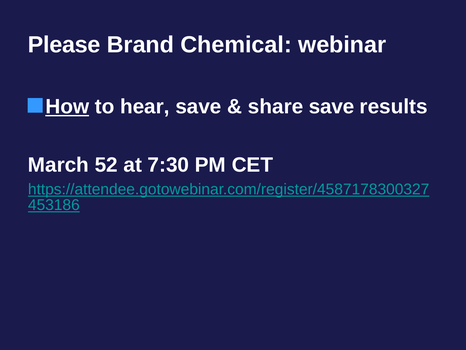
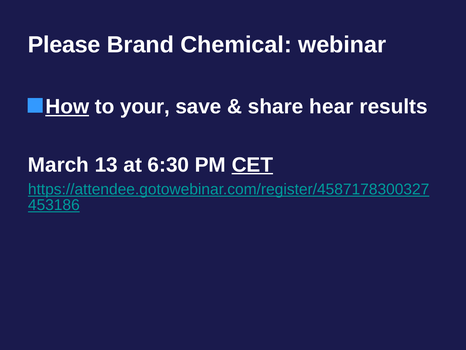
hear: hear -> your
share save: save -> hear
52: 52 -> 13
7:30: 7:30 -> 6:30
CET underline: none -> present
